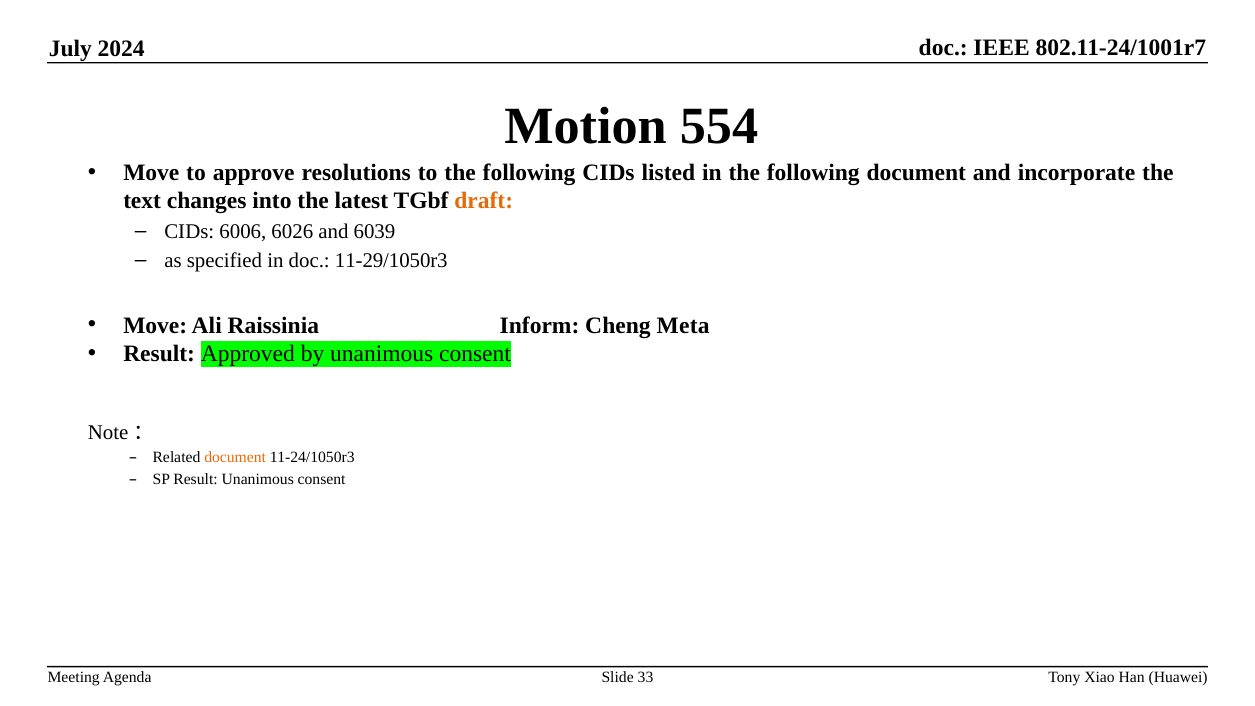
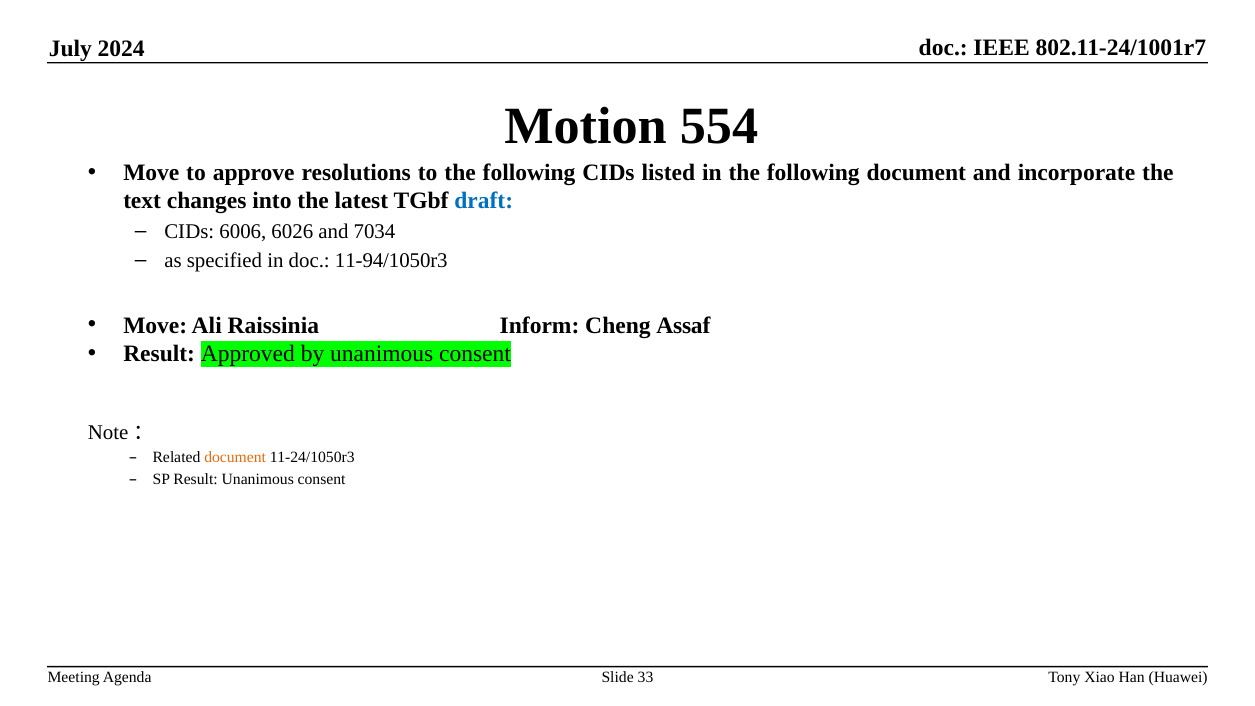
draft colour: orange -> blue
6039: 6039 -> 7034
11-29/1050r3: 11-29/1050r3 -> 11-94/1050r3
Meta: Meta -> Assaf
